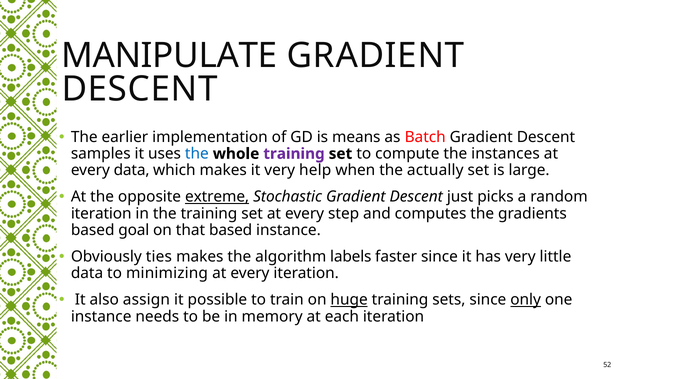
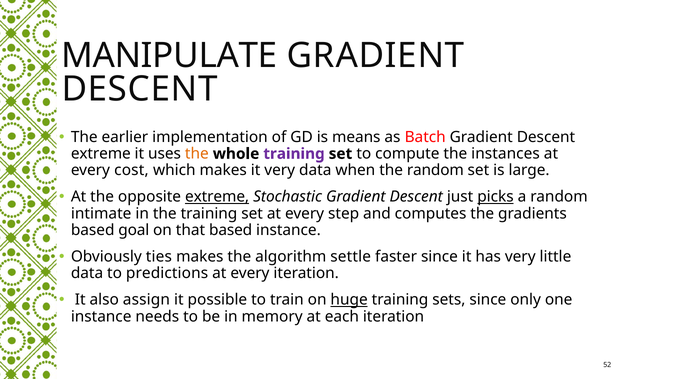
samples at (101, 154): samples -> extreme
the at (197, 154) colour: blue -> orange
every data: data -> cost
very help: help -> data
the actually: actually -> random
picks underline: none -> present
iteration at (101, 213): iteration -> intimate
labels: labels -> settle
minimizing: minimizing -> predictions
only underline: present -> none
